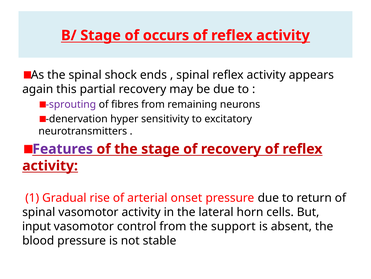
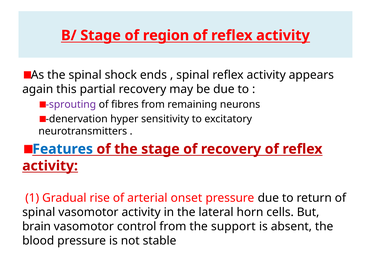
occurs: occurs -> region
Features colour: purple -> blue
input: input -> brain
